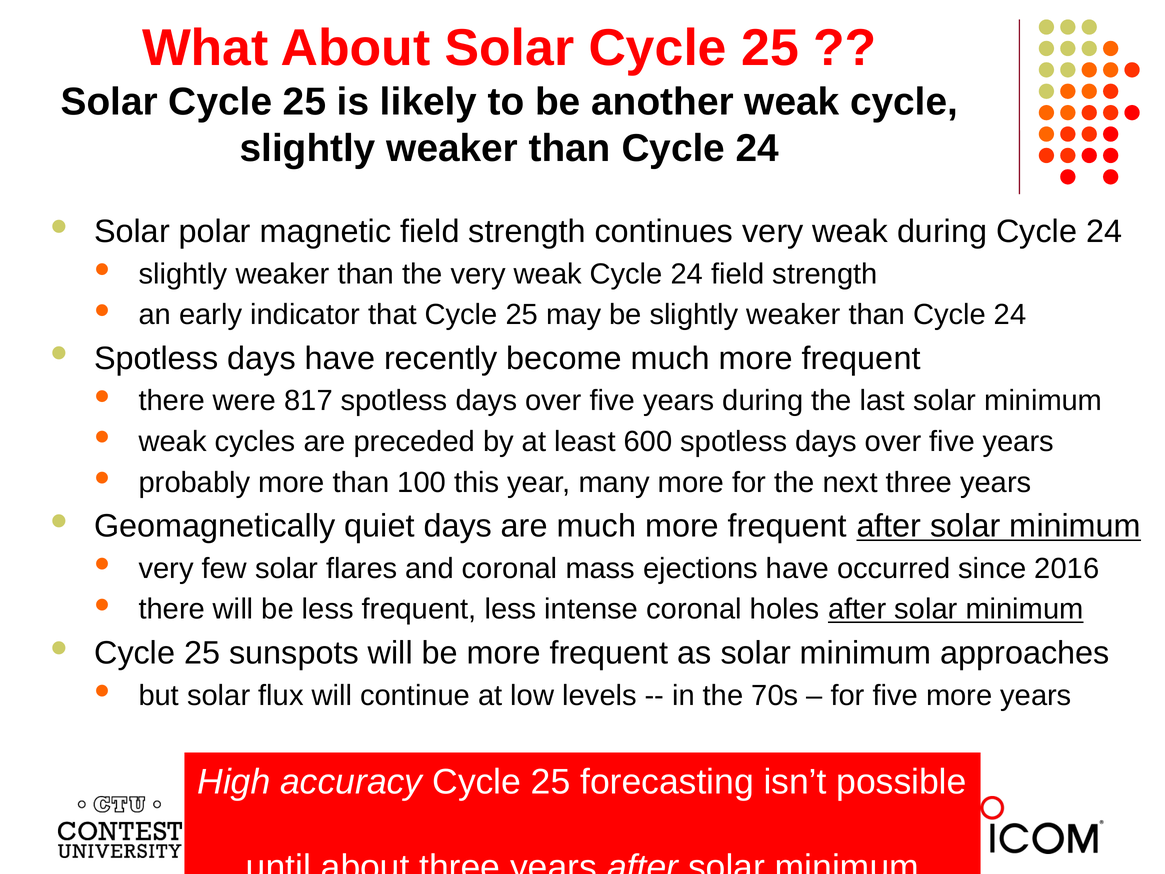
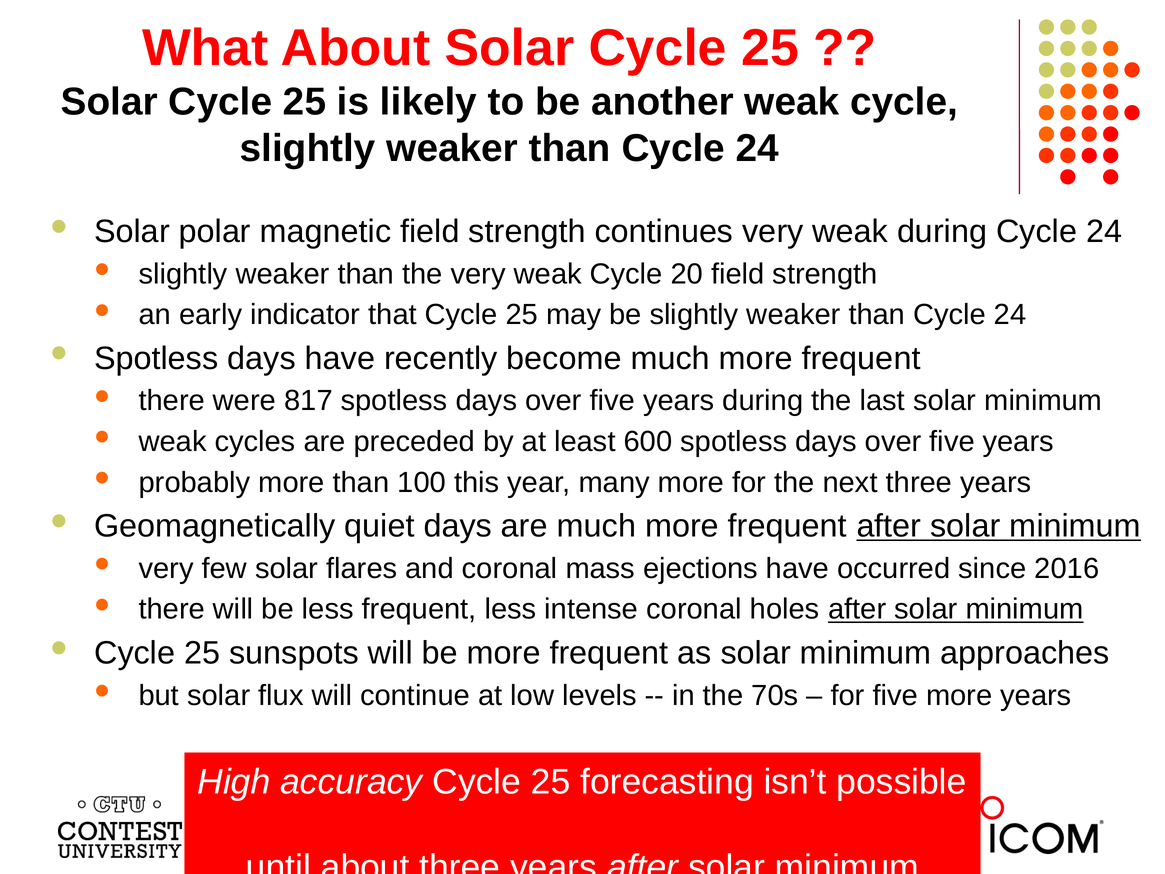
weak Cycle 24: 24 -> 20
